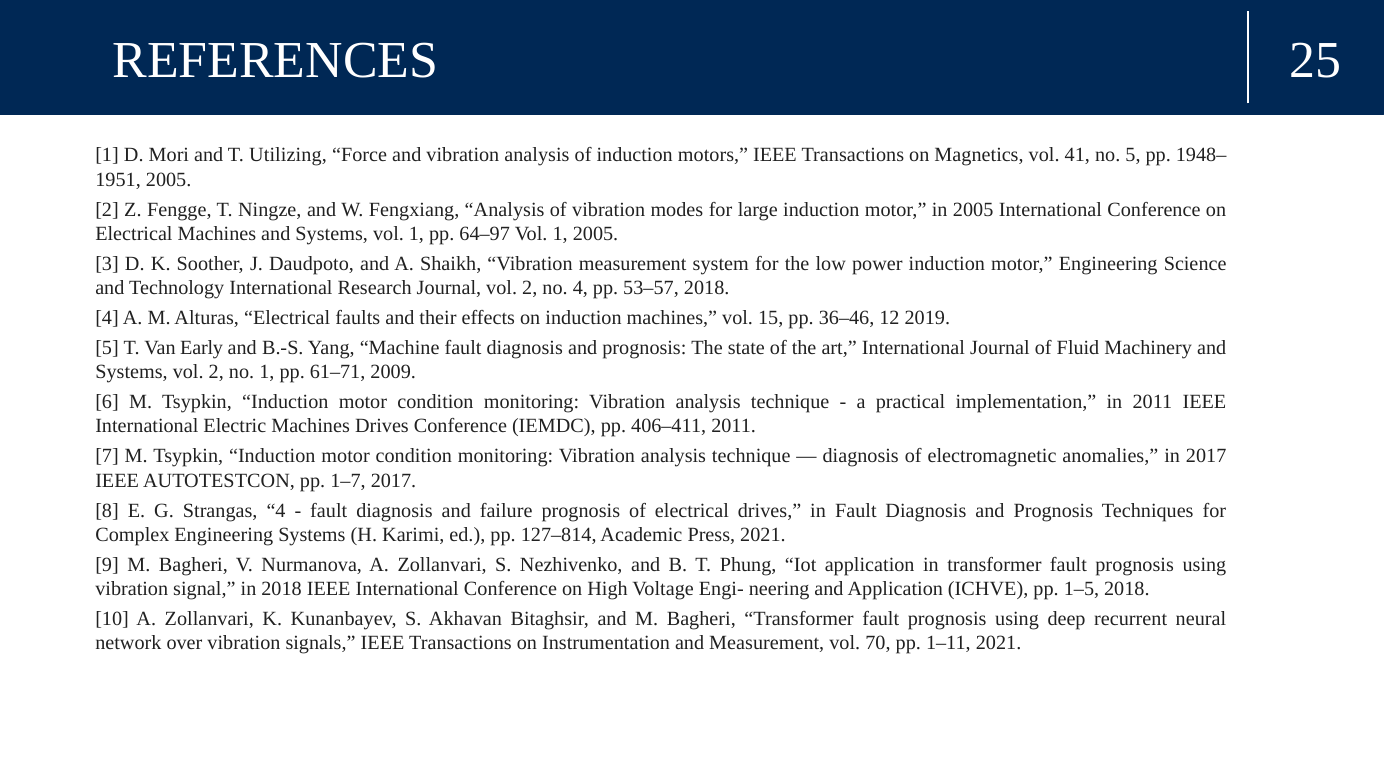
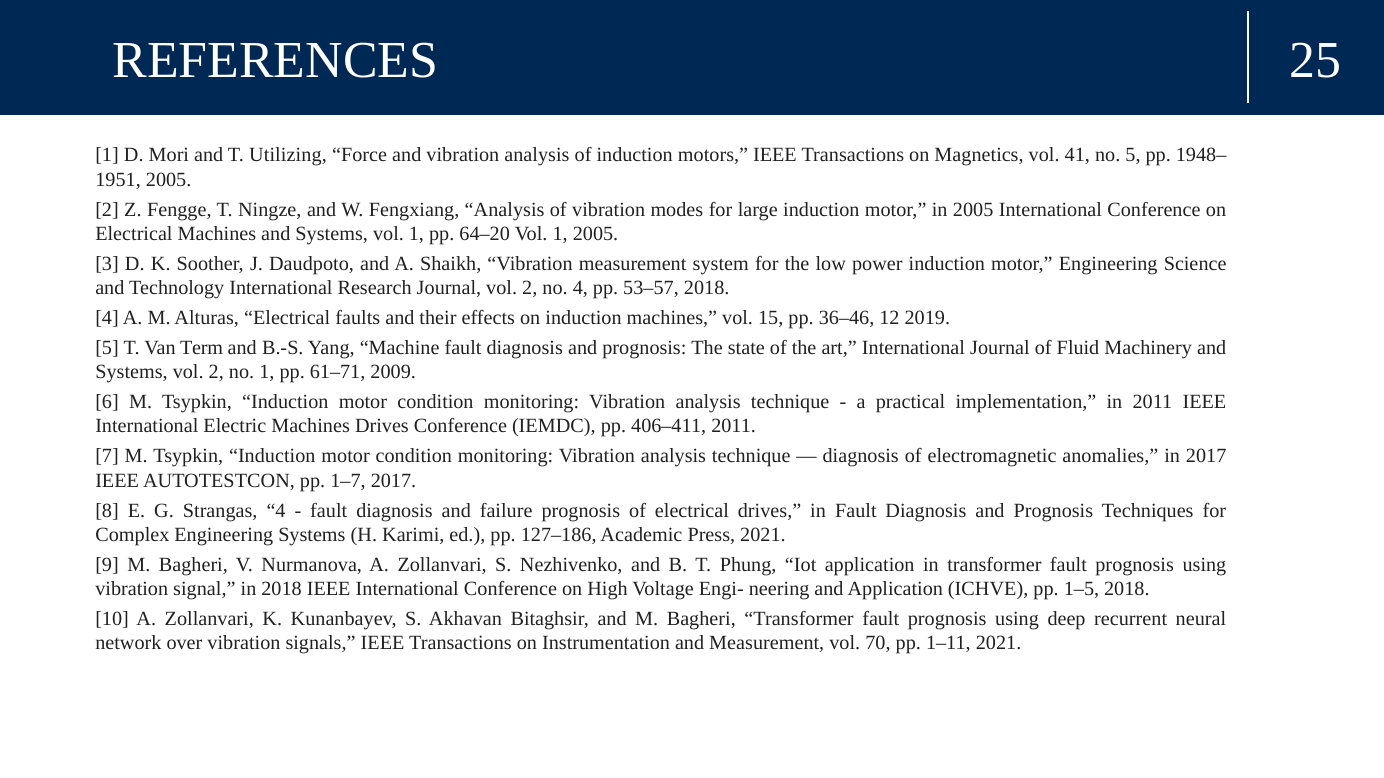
64–97: 64–97 -> 64–20
Early: Early -> Term
127–814: 127–814 -> 127–186
